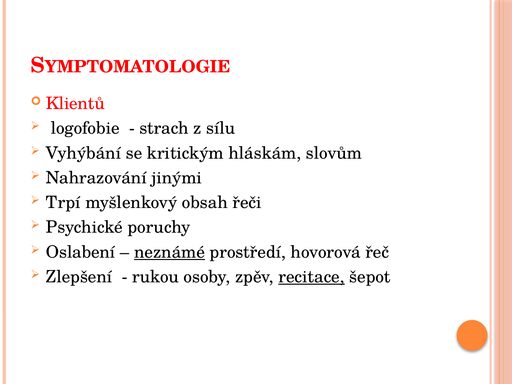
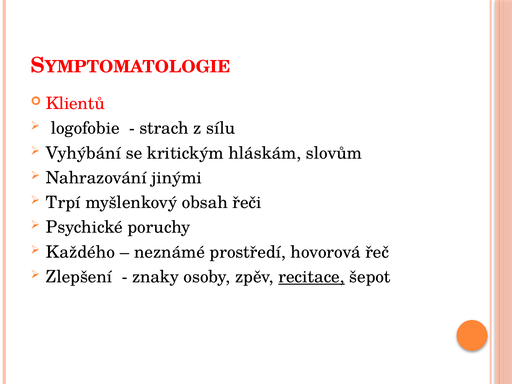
Oslabení: Oslabení -> Každého
neznámé underline: present -> none
rukou: rukou -> znaky
